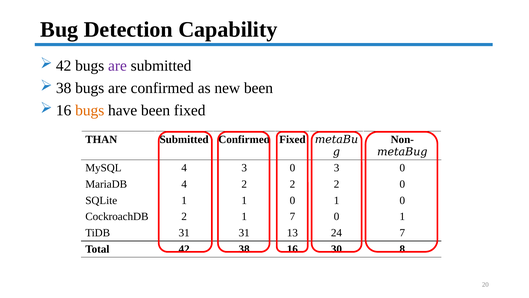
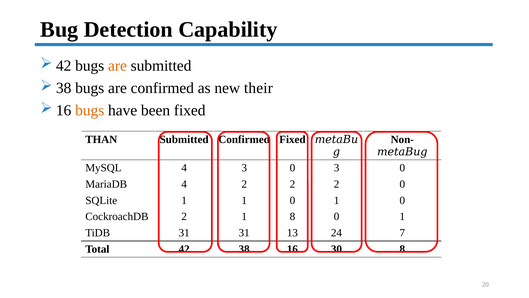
are at (117, 66) colour: purple -> orange
new been: been -> their
1 7: 7 -> 8
